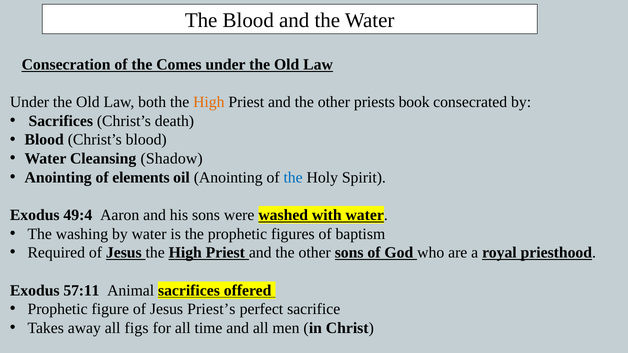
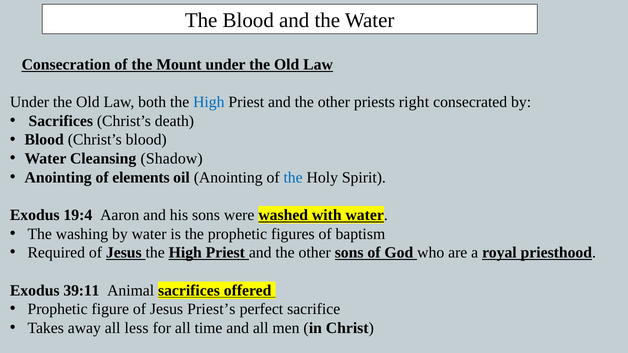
Comes: Comes -> Mount
High at (209, 102) colour: orange -> blue
book: book -> right
49:4: 49:4 -> 19:4
57:11: 57:11 -> 39:11
figs: figs -> less
